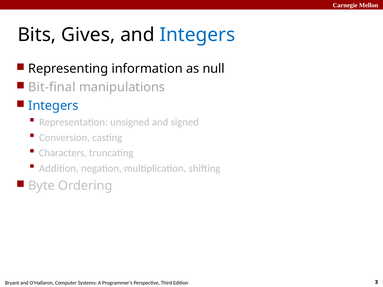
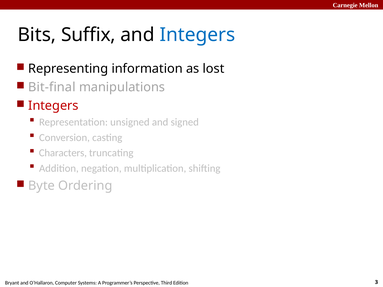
Gives: Gives -> Suffix
null: null -> lost
Integers at (53, 106) colour: blue -> red
